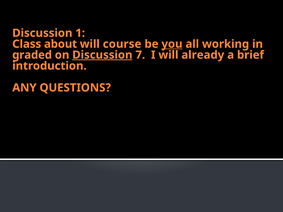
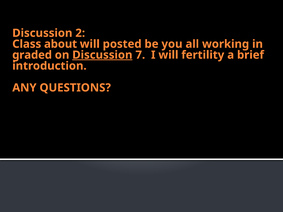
1: 1 -> 2
course: course -> posted
you underline: present -> none
already: already -> fertility
